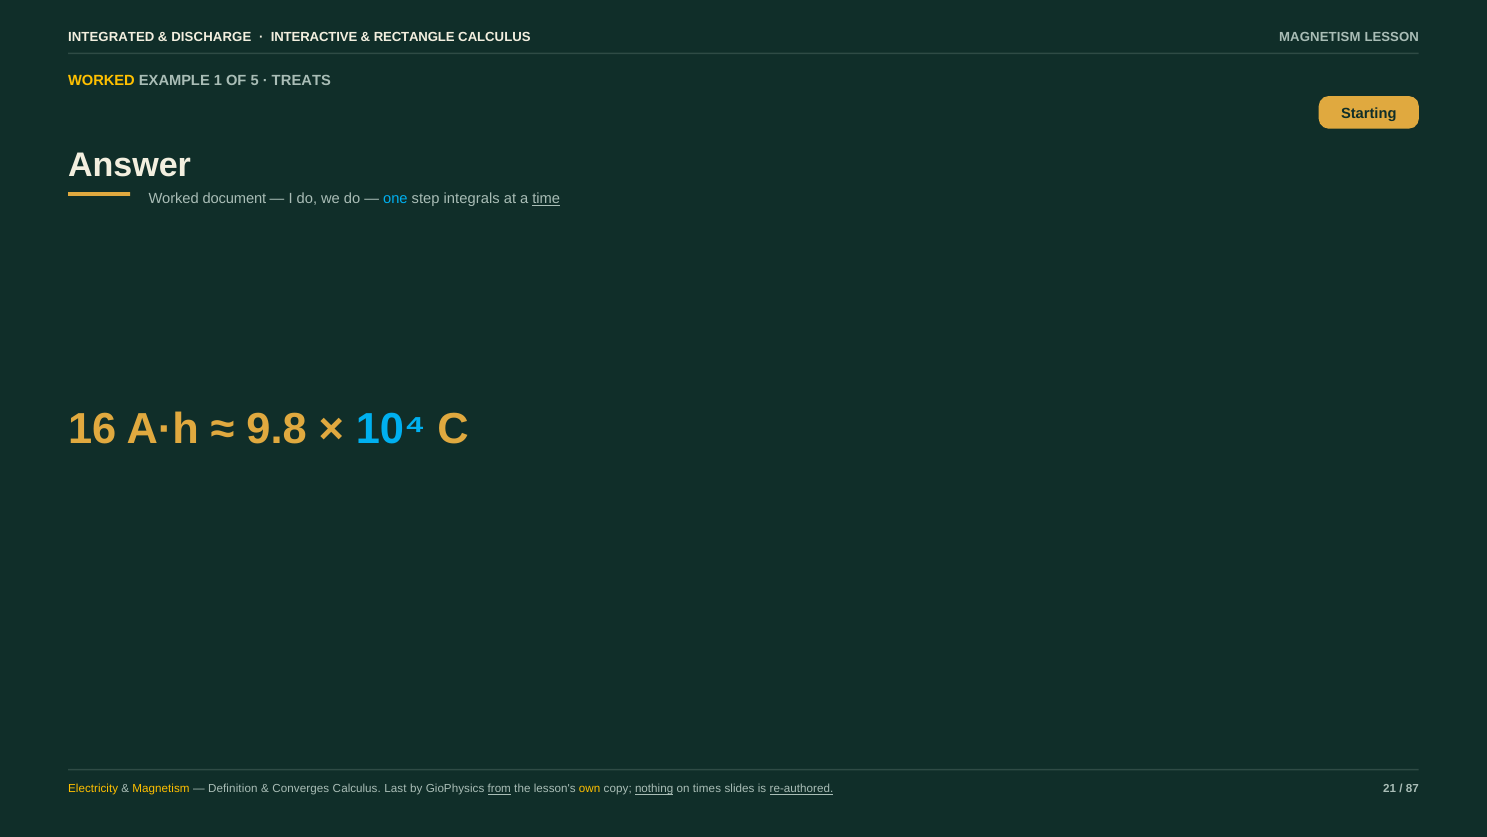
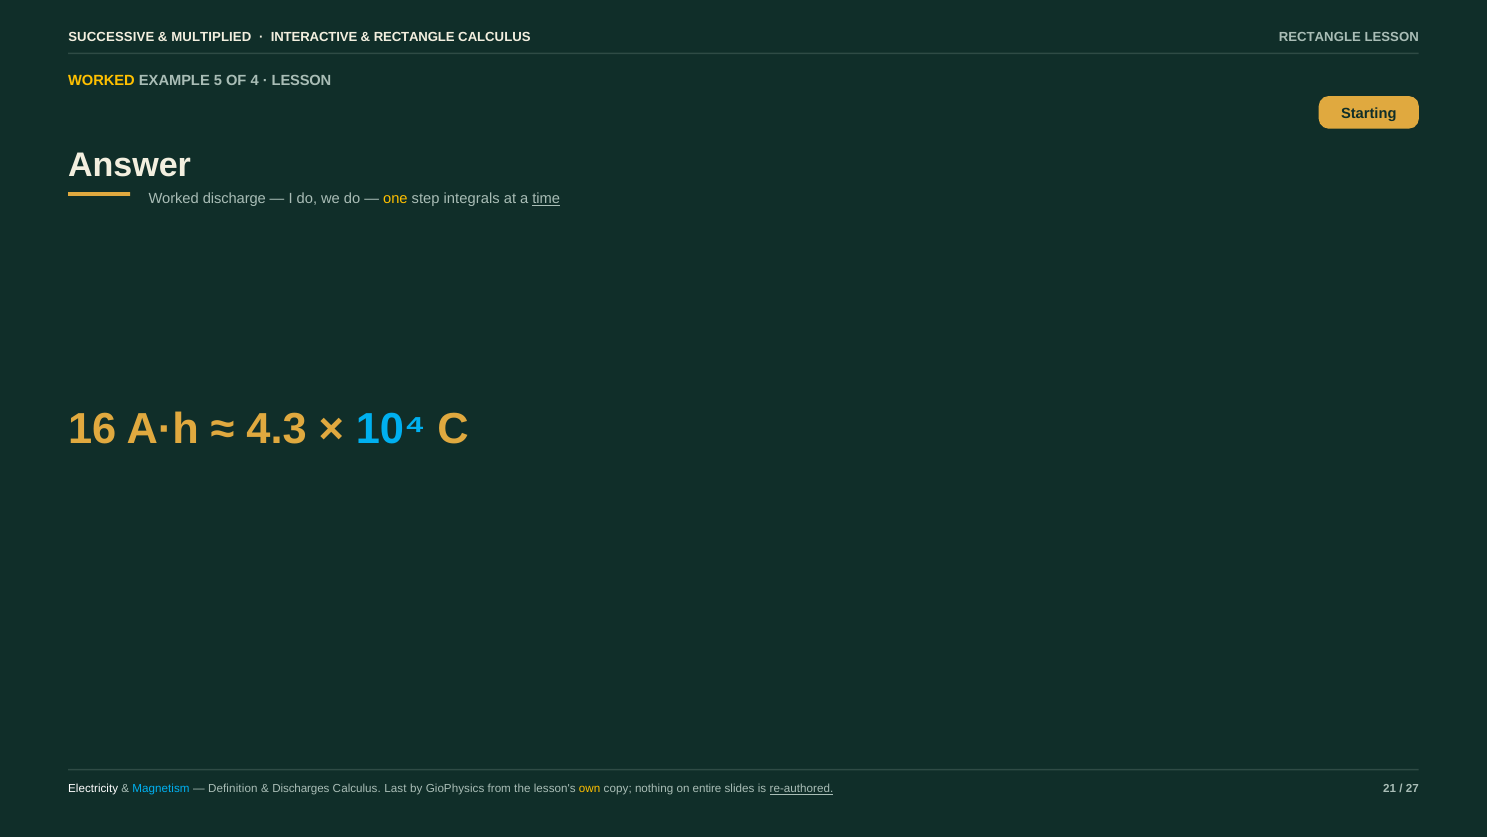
INTEGRATED: INTEGRATED -> SUCCESSIVE
DISCHARGE: DISCHARGE -> MULTIPLIED
CALCULUS MAGNETISM: MAGNETISM -> RECTANGLE
1: 1 -> 5
5: 5 -> 4
TREATS at (301, 81): TREATS -> LESSON
document: document -> discharge
one colour: light blue -> yellow
9.8: 9.8 -> 4.3
Electricity colour: yellow -> white
Magnetism at (161, 788) colour: yellow -> light blue
Converges: Converges -> Discharges
from underline: present -> none
nothing underline: present -> none
times: times -> entire
87: 87 -> 27
